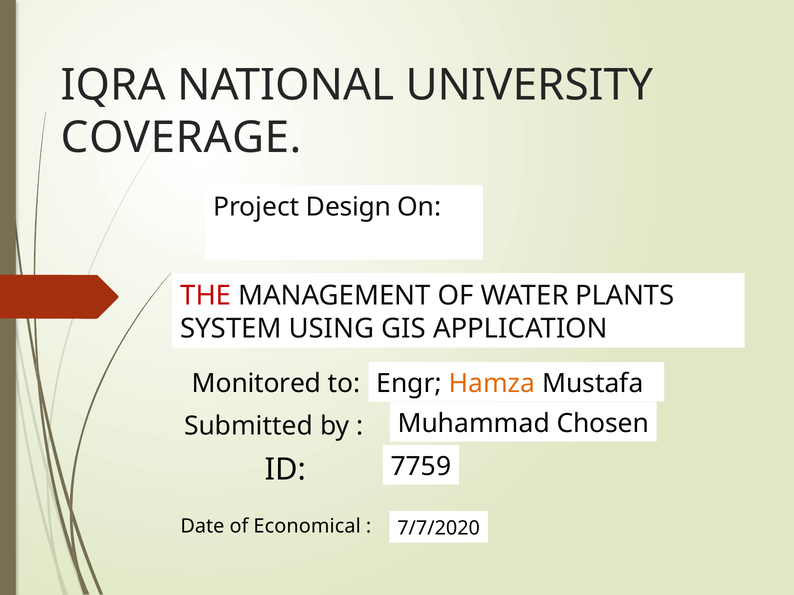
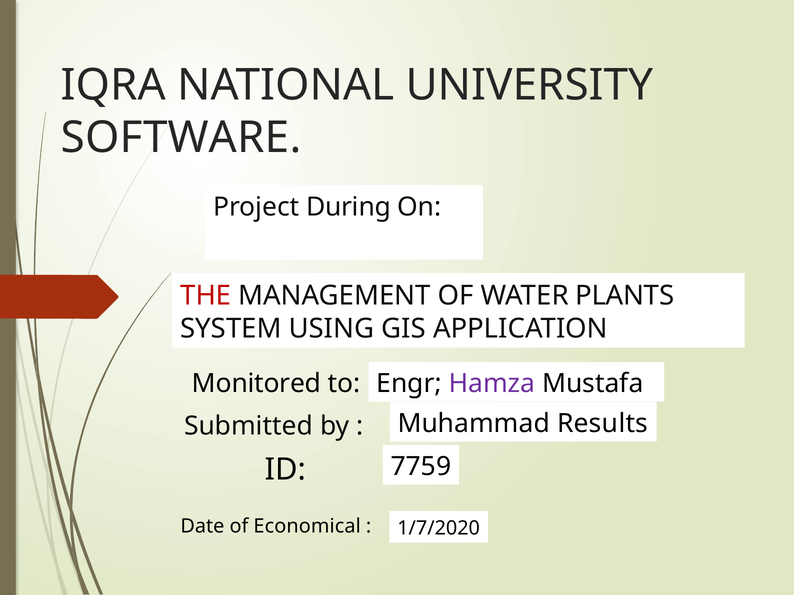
COVERAGE: COVERAGE -> SOFTWARE
Design: Design -> During
Hamza colour: orange -> purple
Chosen: Chosen -> Results
7/7/2020: 7/7/2020 -> 1/7/2020
